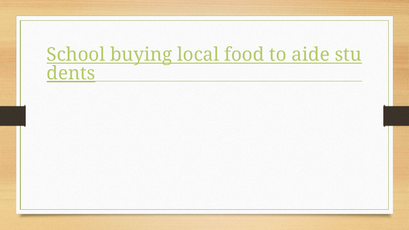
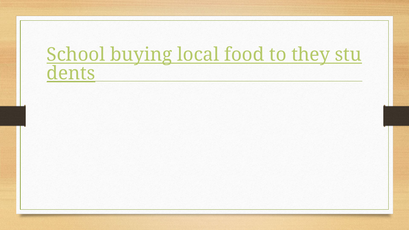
aide: aide -> they
